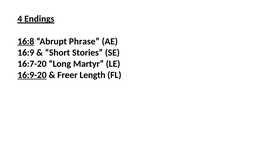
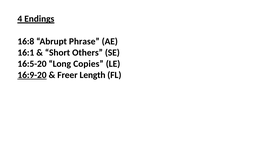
16:8 underline: present -> none
16:9: 16:9 -> 16:1
Stories: Stories -> Others
16:7-20: 16:7-20 -> 16:5-20
Martyr: Martyr -> Copies
